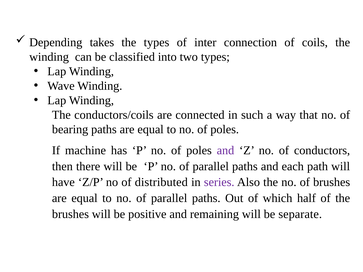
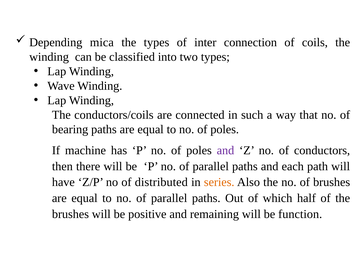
takes: takes -> mica
series colour: purple -> orange
separate: separate -> function
